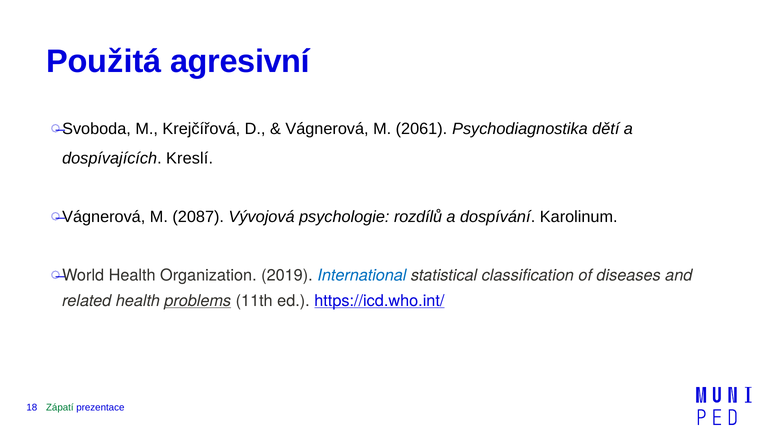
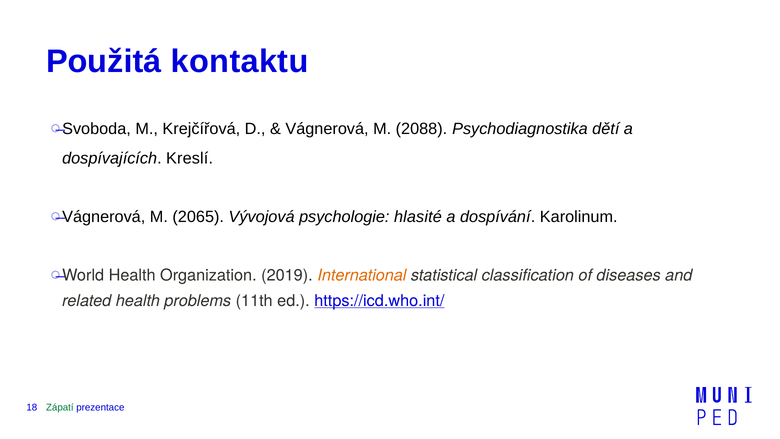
agresivní: agresivní -> kontaktu
2061: 2061 -> 2088
2087: 2087 -> 2065
rozdílů: rozdílů -> hlasité
International colour: blue -> orange
problems underline: present -> none
